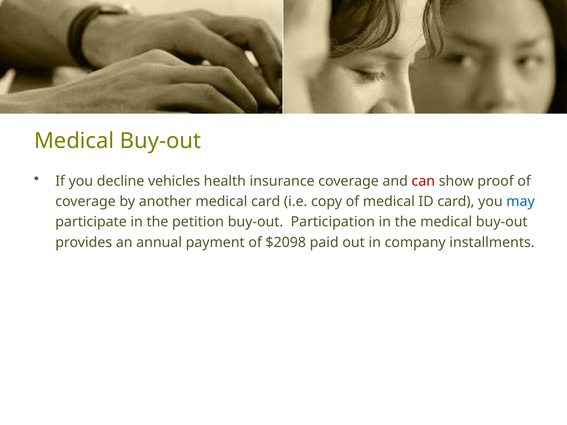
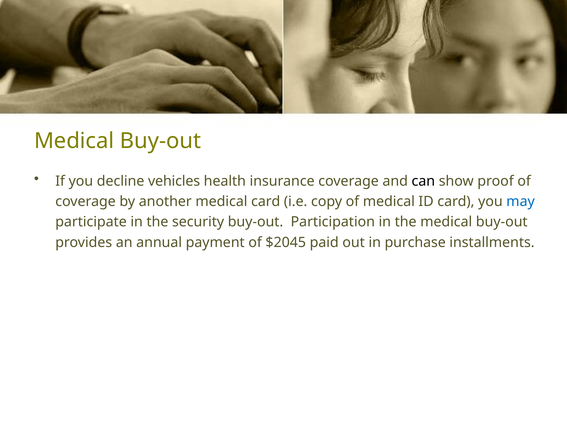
can colour: red -> black
petition: petition -> security
$2098: $2098 -> $2045
company: company -> purchase
